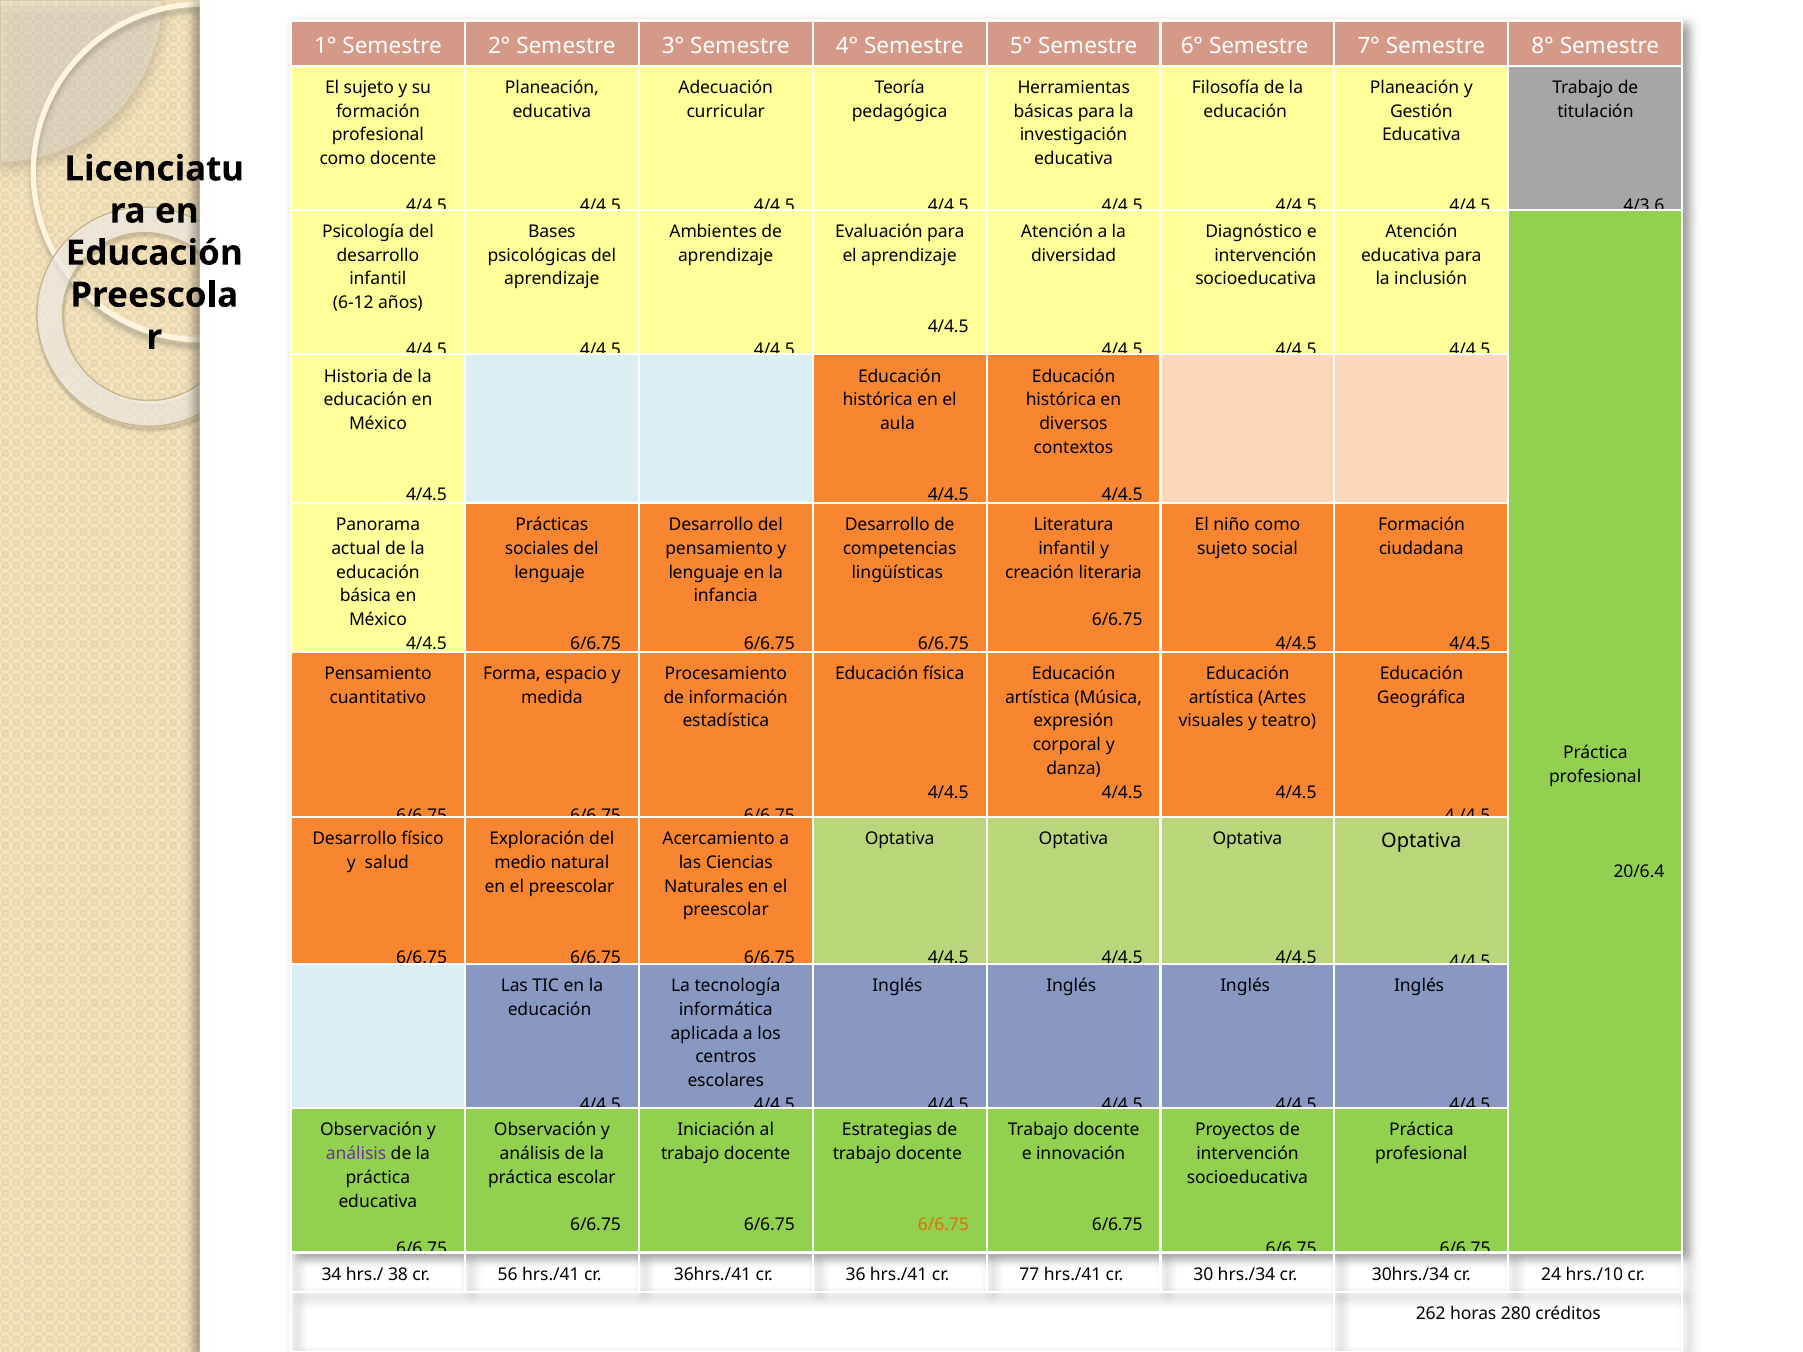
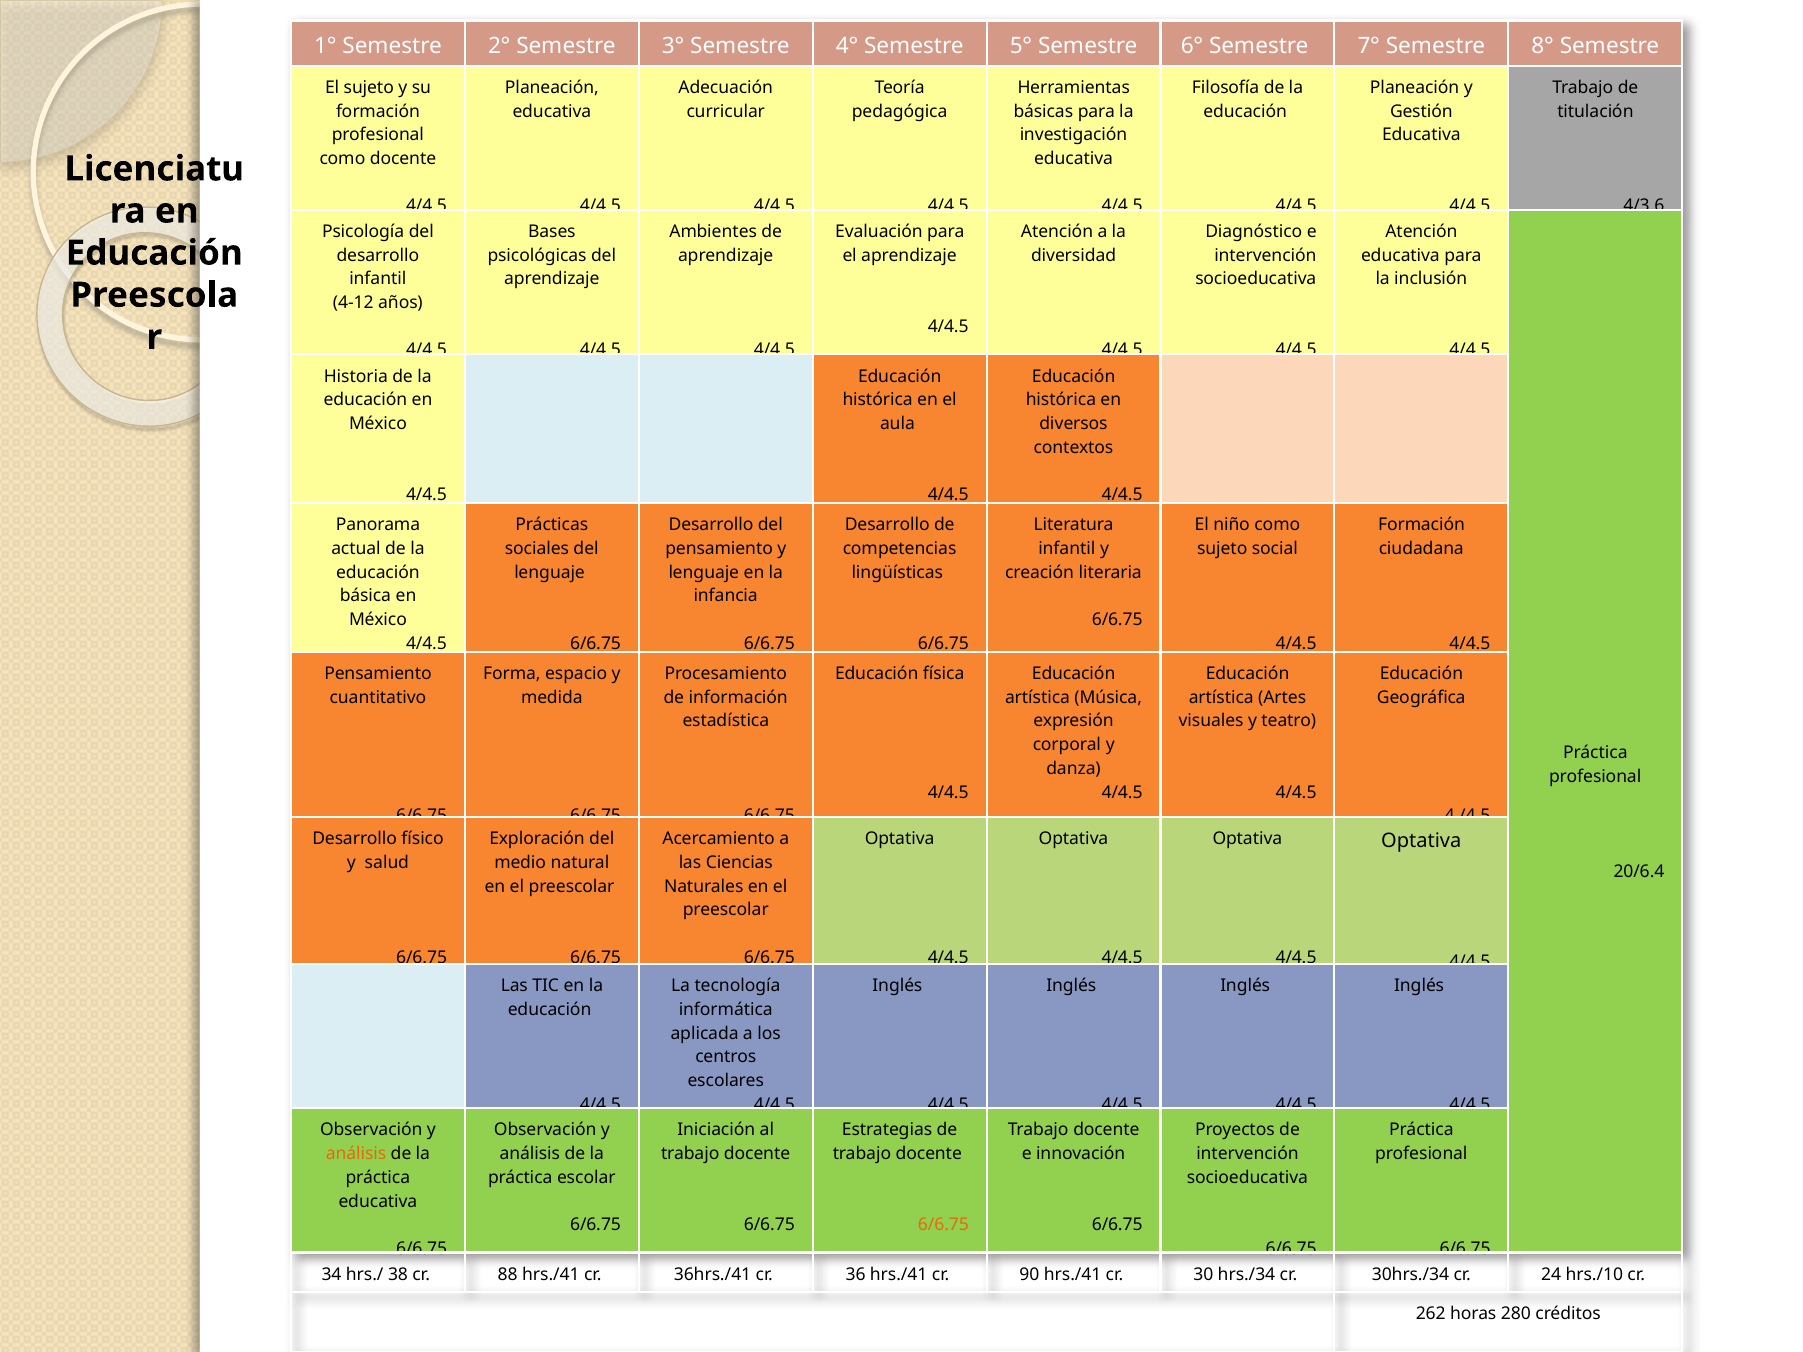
6-12: 6-12 -> 4-12
análisis at (356, 1154) colour: purple -> orange
56: 56 -> 88
77: 77 -> 90
